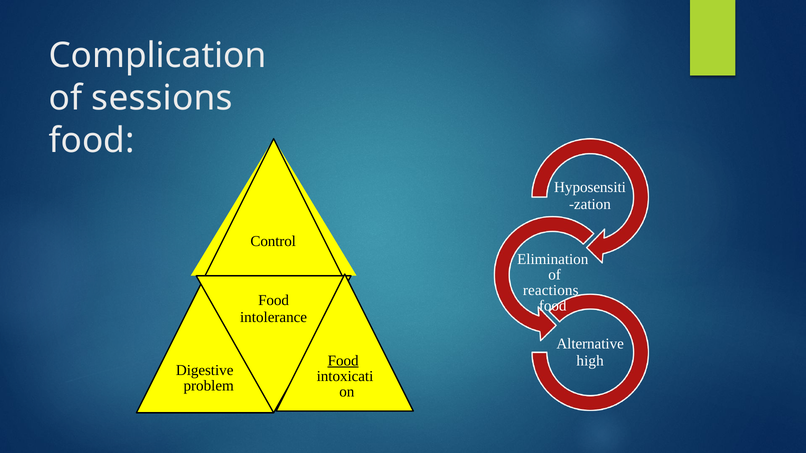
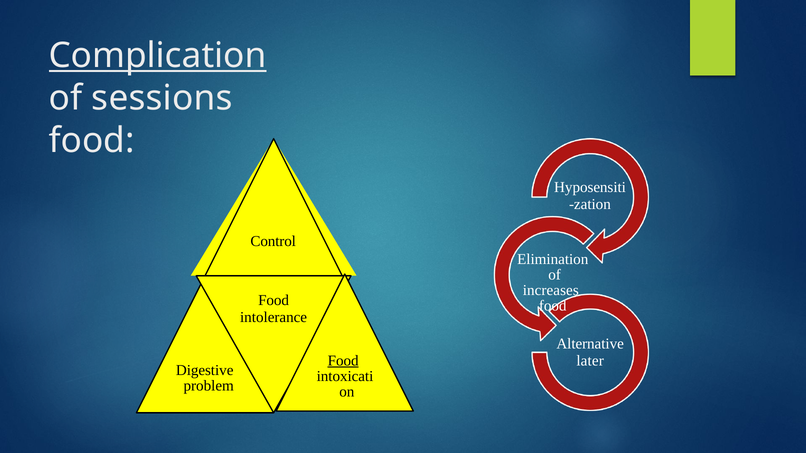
Complication underline: none -> present
reactions: reactions -> increases
high: high -> later
